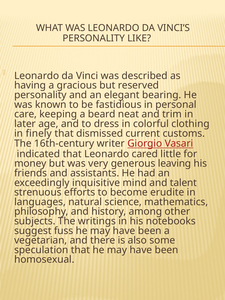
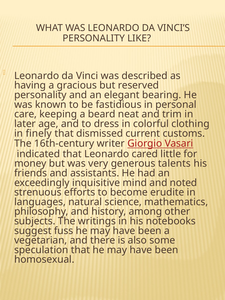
leaving: leaving -> talents
talent: talent -> noted
